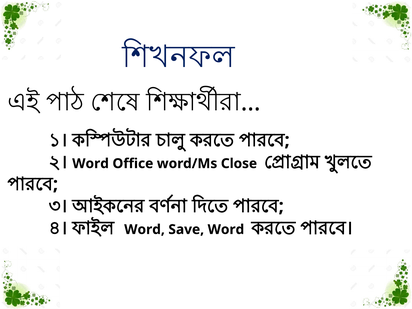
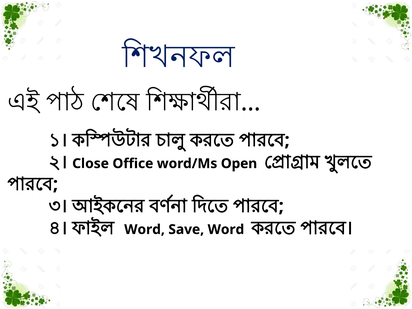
Word at (91, 164): Word -> Close
Close: Close -> Open
